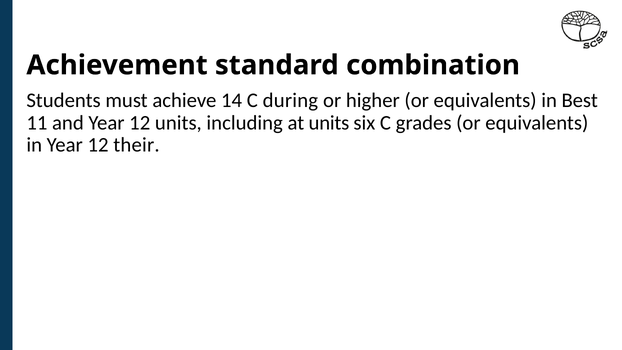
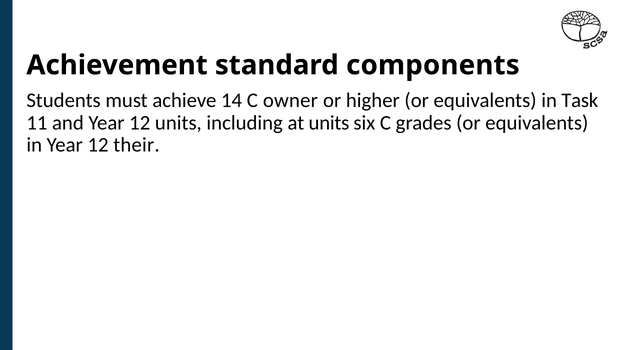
combination: combination -> components
during: during -> owner
Best: Best -> Task
